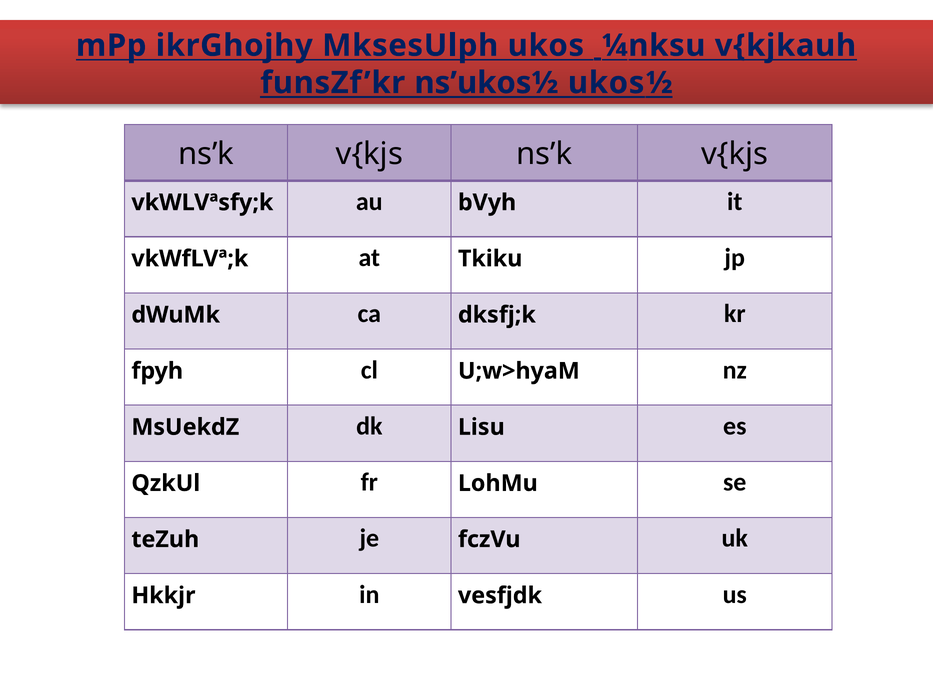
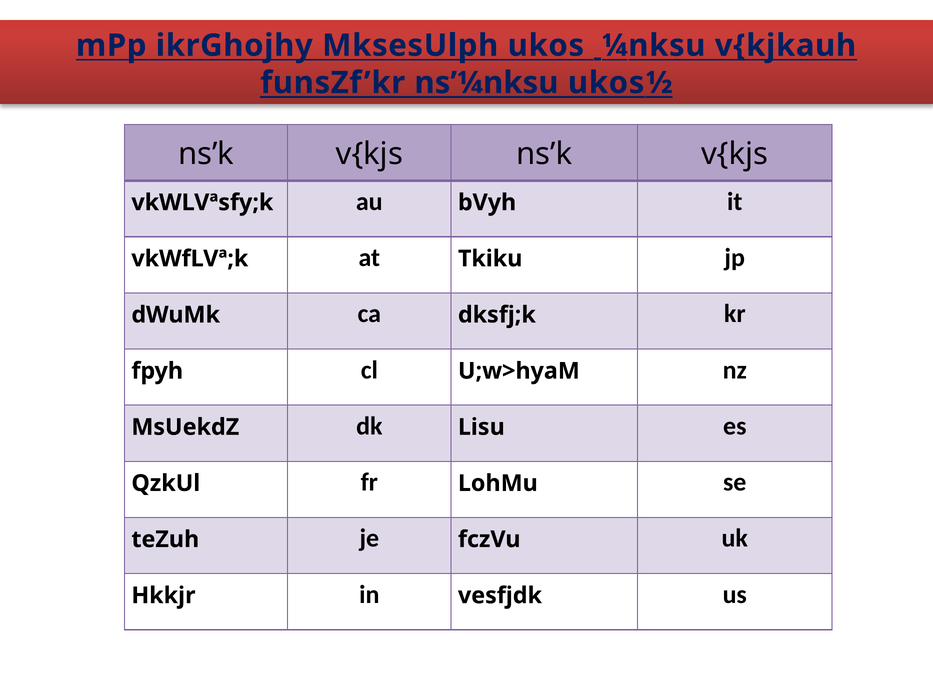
ns’ukos½: ns’ukos½ -> ns’¼nksu
